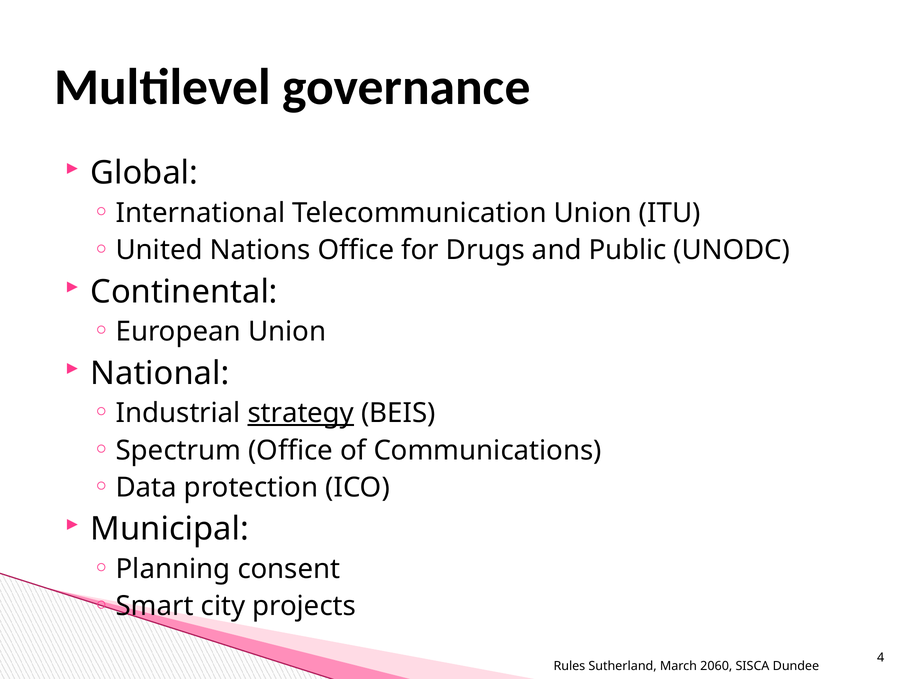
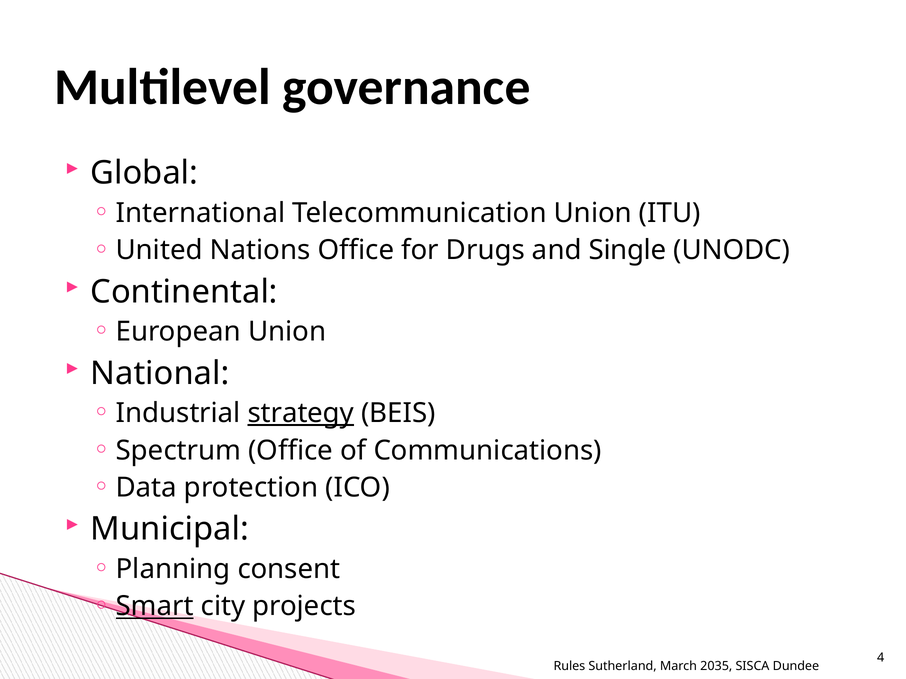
Public: Public -> Single
Smart underline: none -> present
2060: 2060 -> 2035
